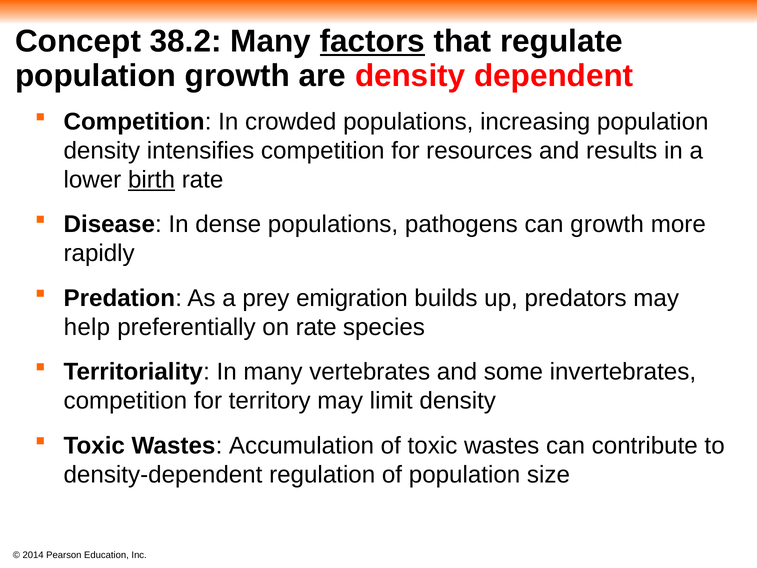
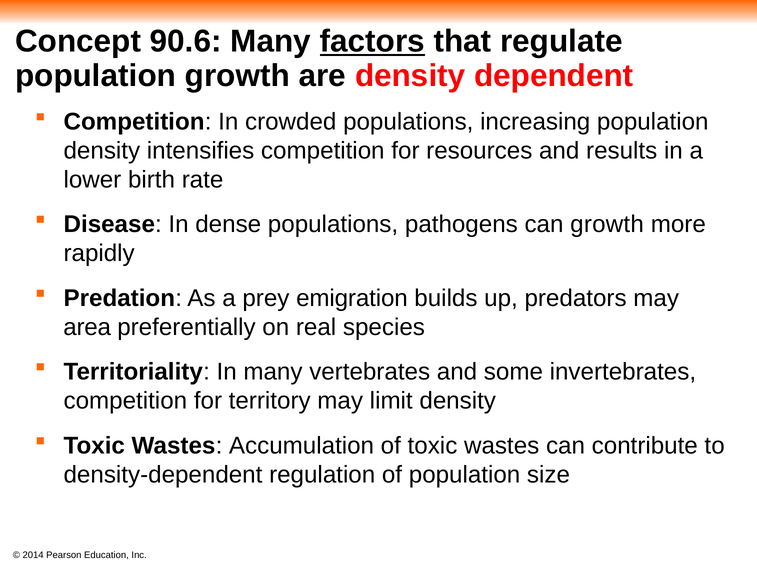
38.2: 38.2 -> 90.6
birth underline: present -> none
help: help -> area
on rate: rate -> real
